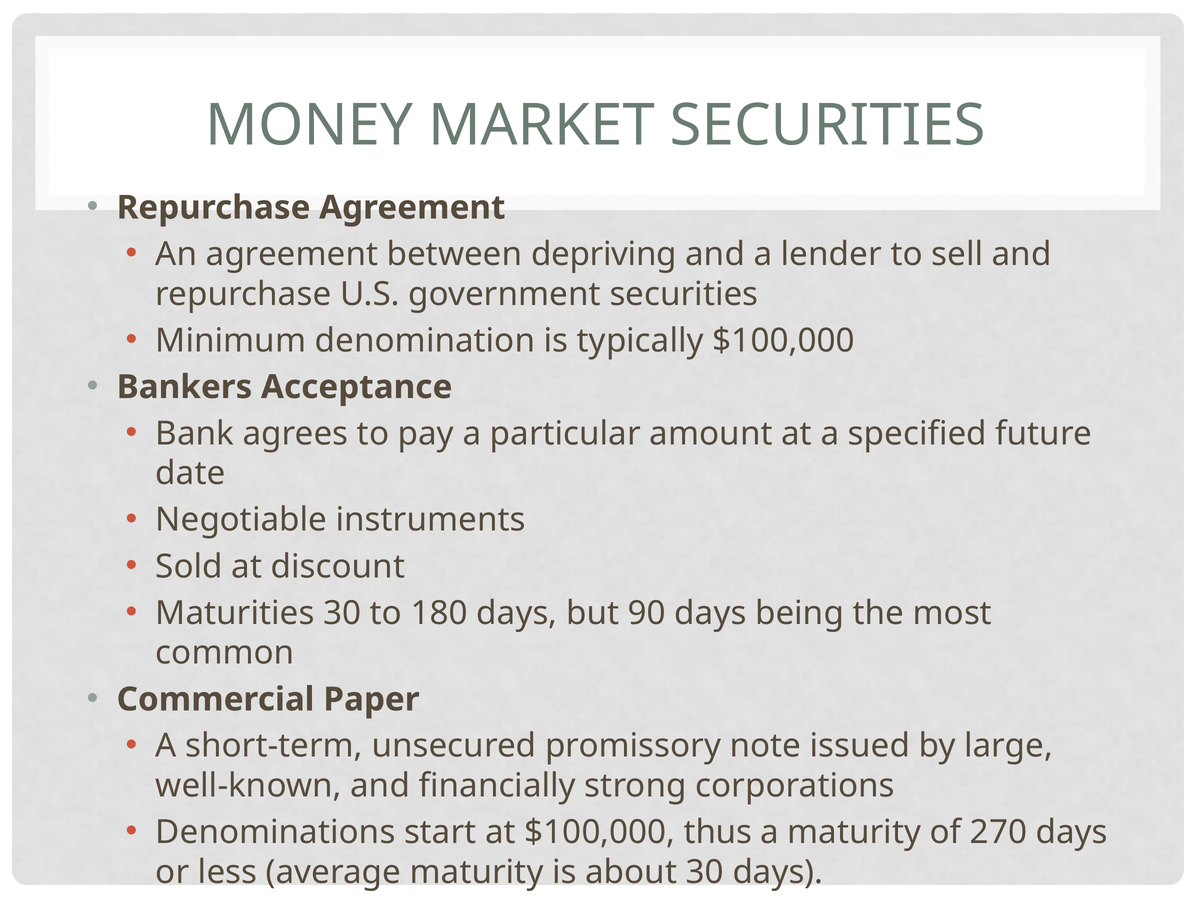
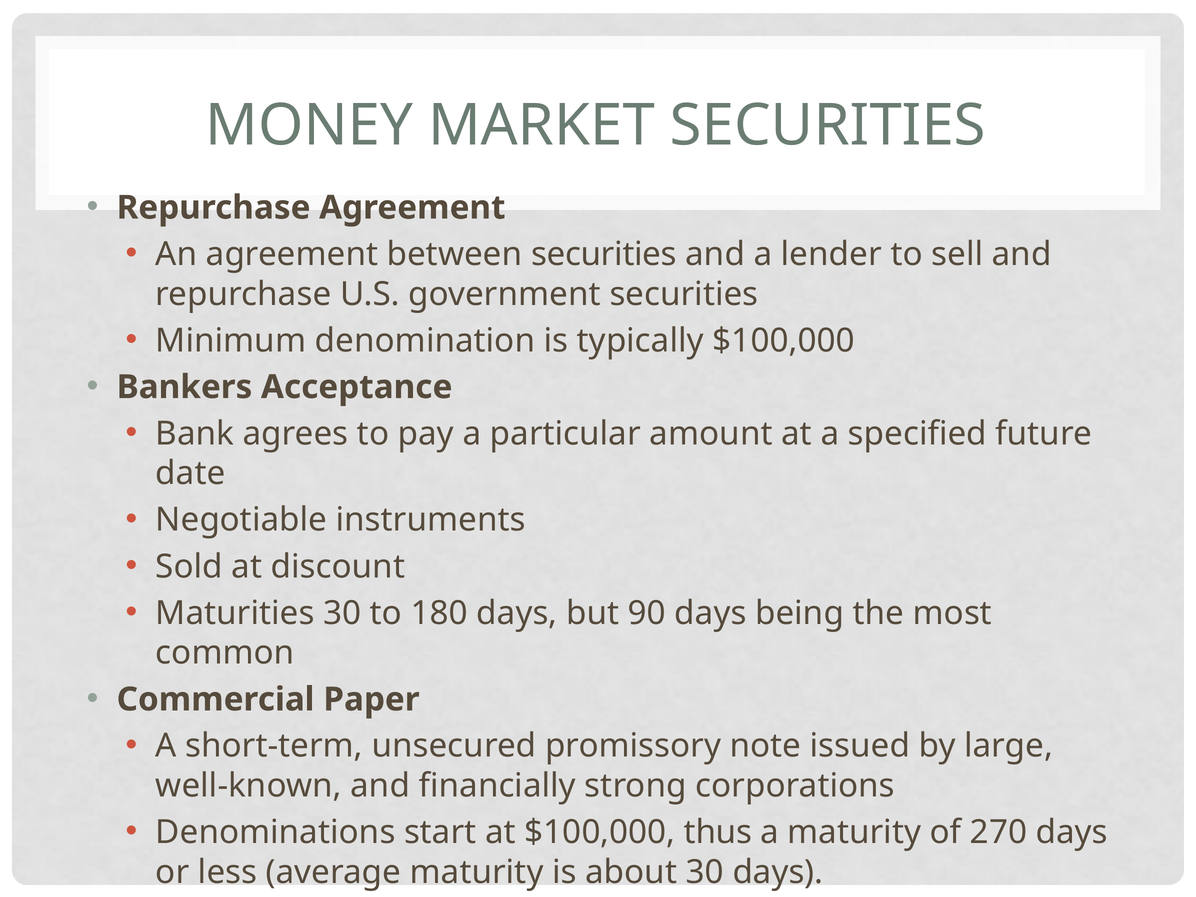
between depriving: depriving -> securities
